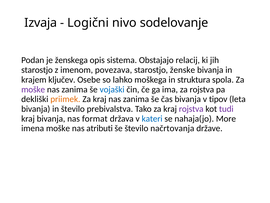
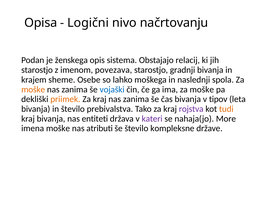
Izvaja: Izvaja -> Opisa
sodelovanje: sodelovanje -> načrtovanju
ženske: ženske -> gradnji
ključev: ključev -> sheme
struktura: struktura -> naslednji
moške at (33, 89) colour: purple -> orange
ima za rojstva: rojstva -> moške
tudi colour: purple -> orange
format: format -> entiteti
kateri colour: blue -> purple
načrtovanja: načrtovanja -> kompleksne
